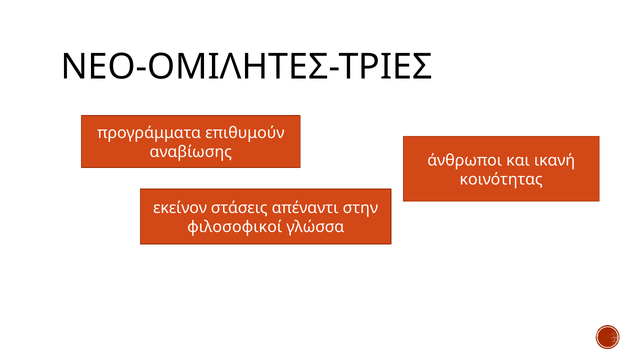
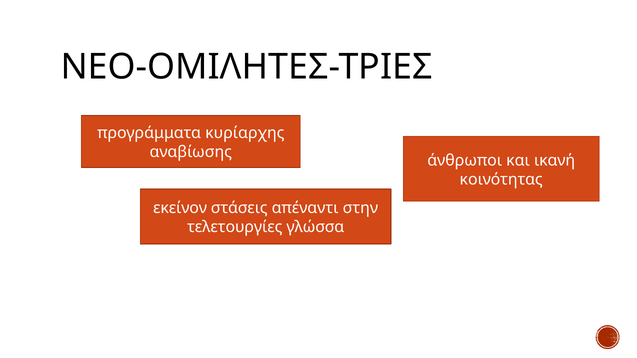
επιθυμούν: επιθυμούν -> κυρίαρχης
φιλοσοφικοί: φιλοσοφικοί -> τελετουργίες
